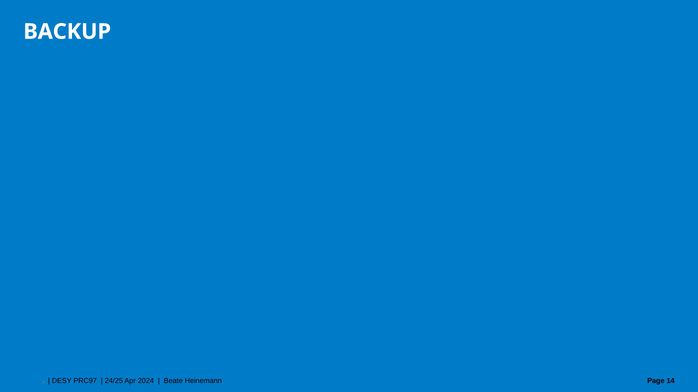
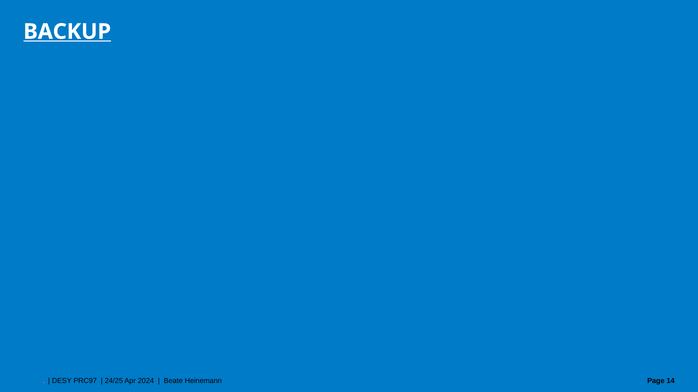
BACKUP underline: none -> present
